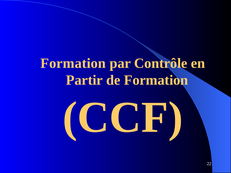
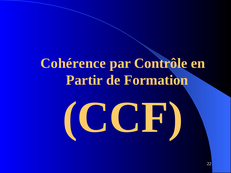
Formation at (73, 63): Formation -> Cohérence
